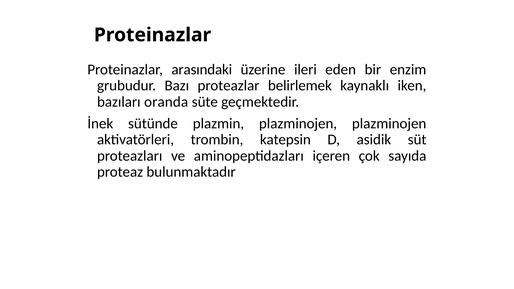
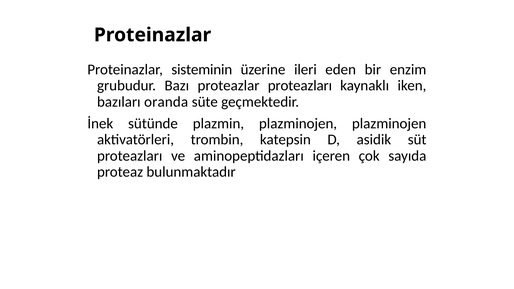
arasındaki: arasındaki -> sisteminin
proteazlar belirlemek: belirlemek -> proteazları
